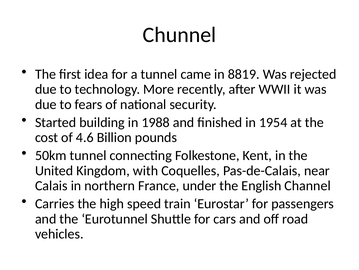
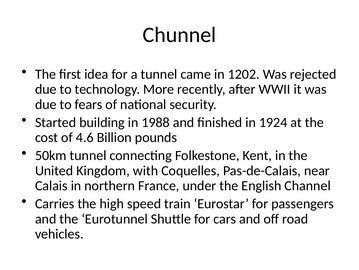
8819: 8819 -> 1202
1954: 1954 -> 1924
